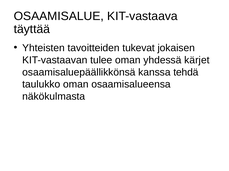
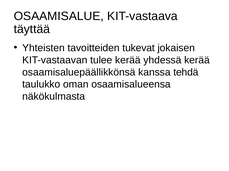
tulee oman: oman -> kerää
yhdessä kärjet: kärjet -> kerää
